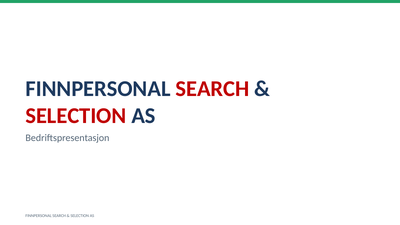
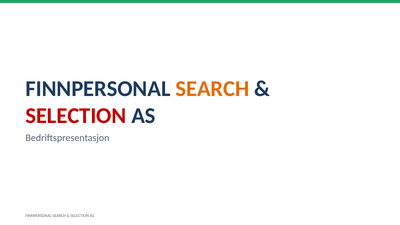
SEARCH at (212, 89) colour: red -> orange
